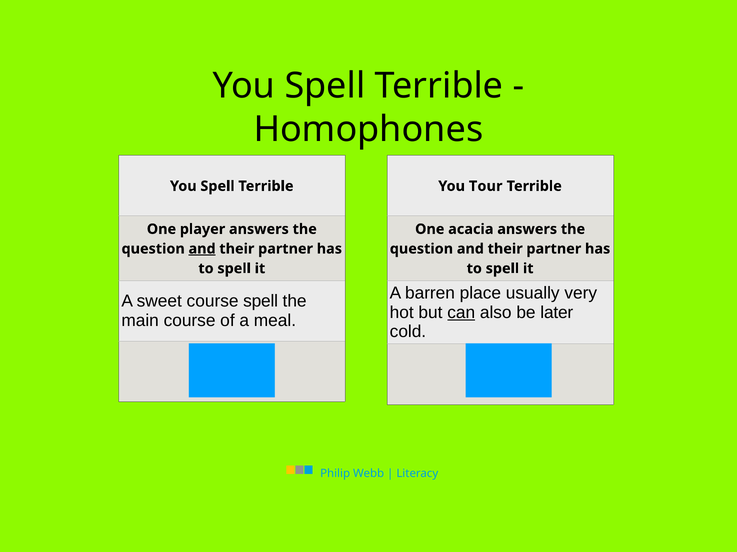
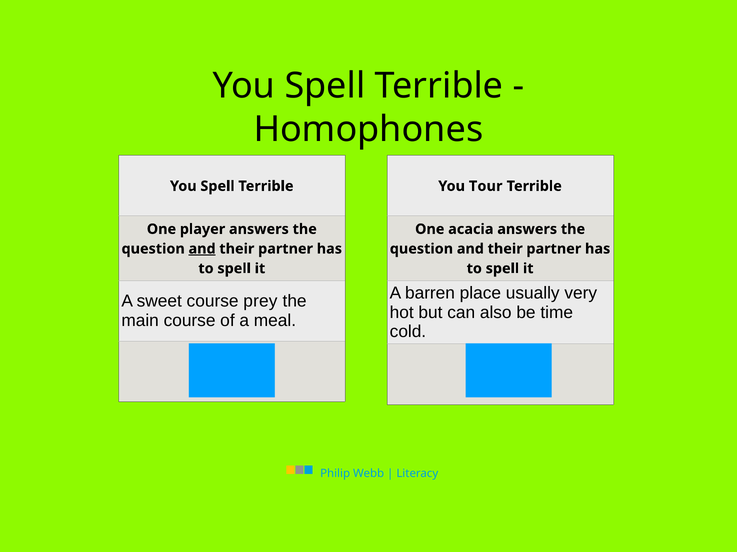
course spell: spell -> prey
can underline: present -> none
later: later -> time
